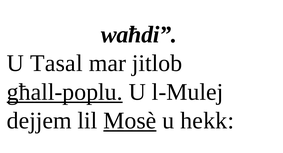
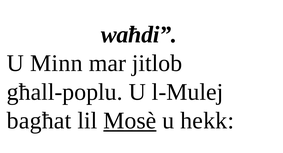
Tasal: Tasal -> Minn
għall-poplu underline: present -> none
dejjem: dejjem -> bagħat
